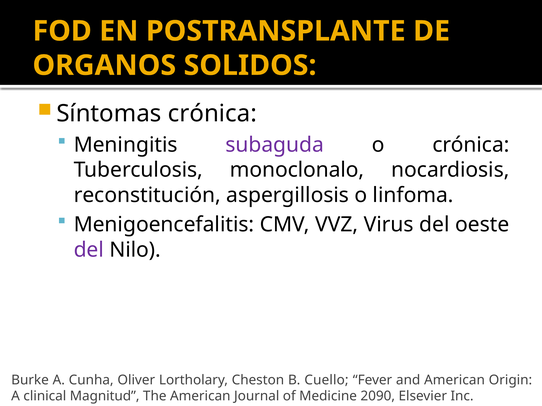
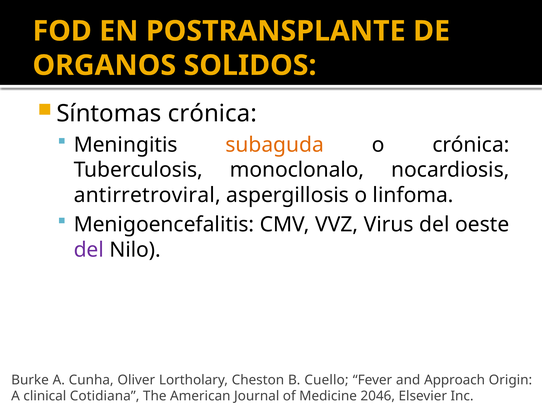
subaguda colour: purple -> orange
reconstitución: reconstitución -> antirretroviral
and American: American -> Approach
Magnitud: Magnitud -> Cotidiana
2090: 2090 -> 2046
